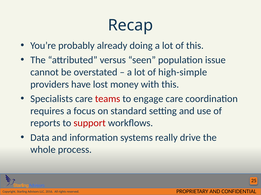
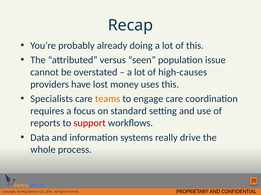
high-simple: high-simple -> high-causes
with: with -> uses
teams colour: red -> orange
